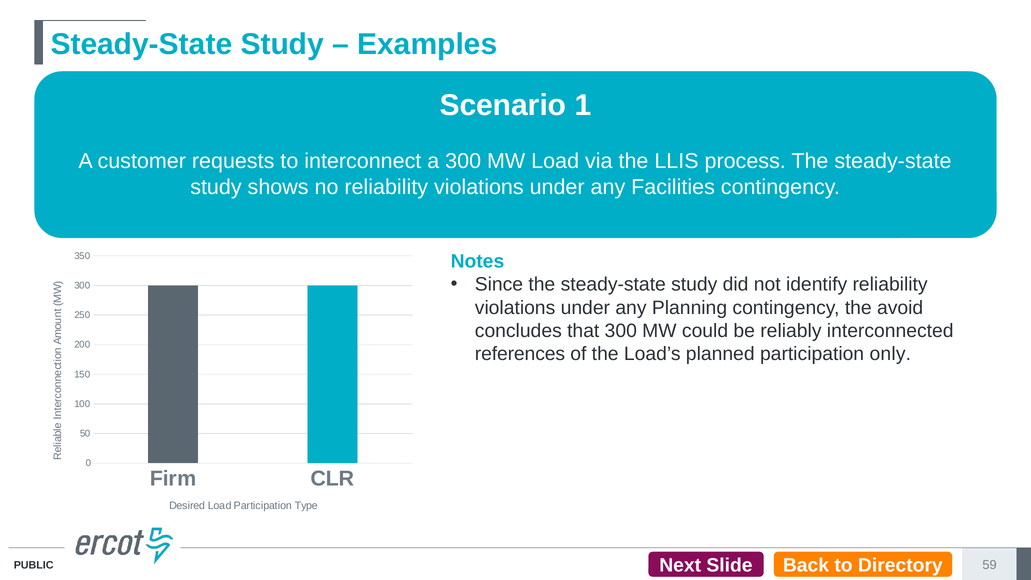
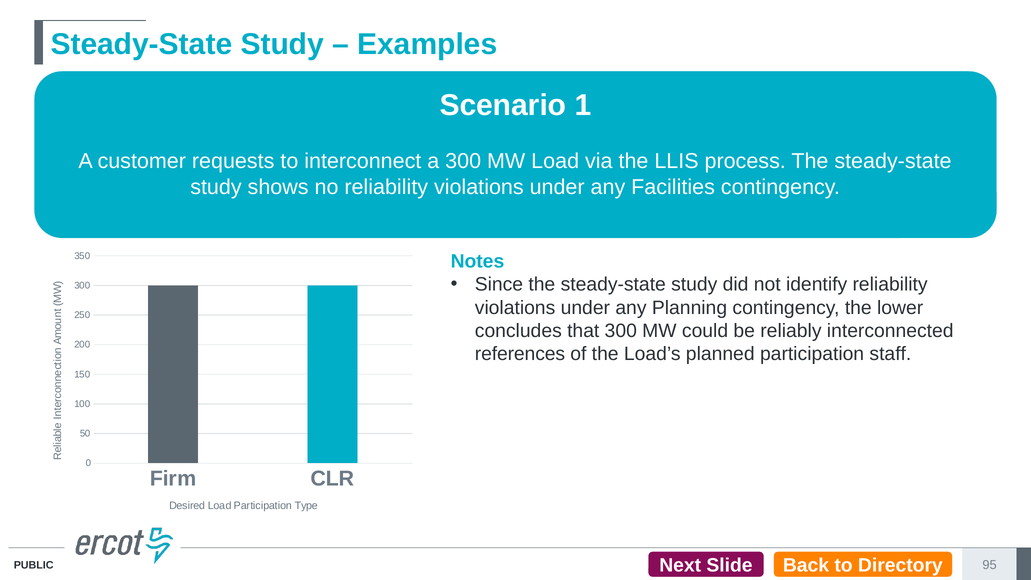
avoid: avoid -> lower
only: only -> staff
59: 59 -> 95
